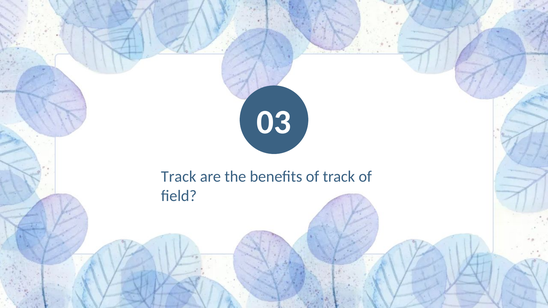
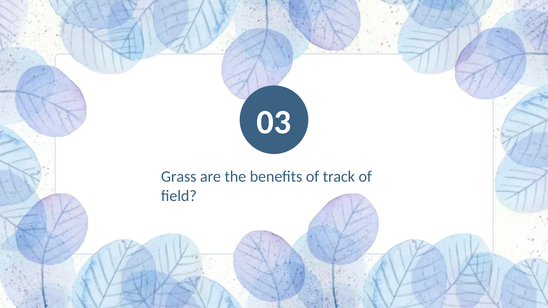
Track at (179, 177): Track -> Grass
